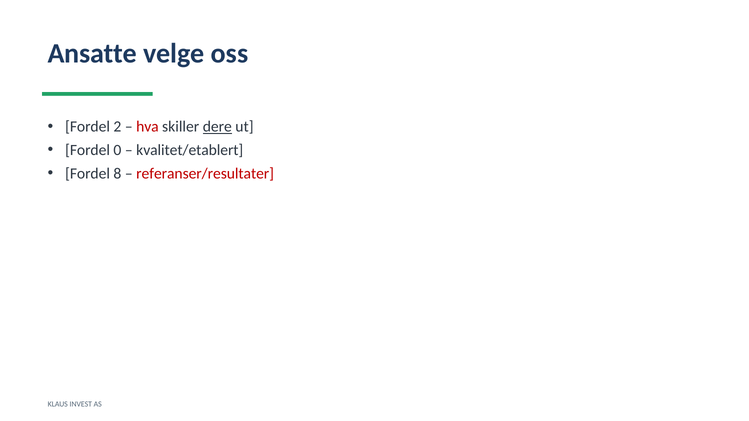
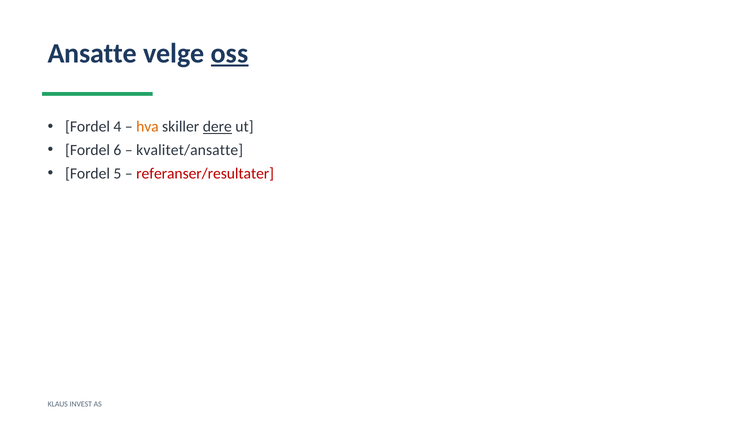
oss underline: none -> present
2: 2 -> 4
hva colour: red -> orange
0: 0 -> 6
kvalitet/etablert: kvalitet/etablert -> kvalitet/ansatte
8: 8 -> 5
